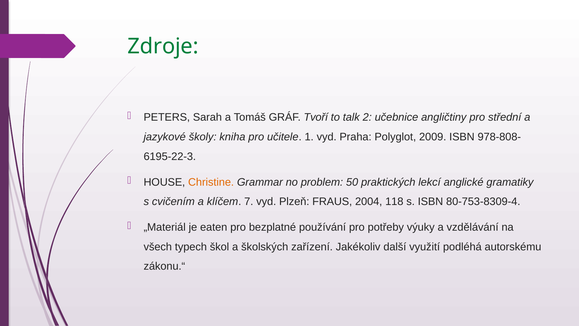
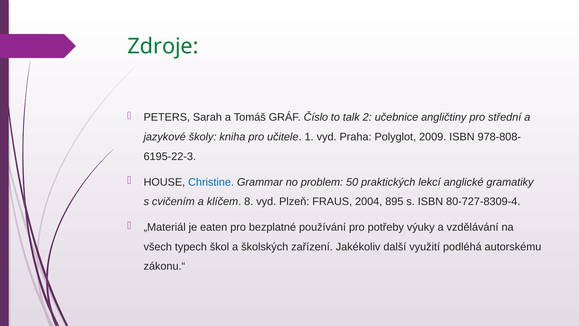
Tvoří: Tvoří -> Číslo
Christine colour: orange -> blue
7: 7 -> 8
118: 118 -> 895
80-753-8309-4: 80-753-8309-4 -> 80-727-8309-4
